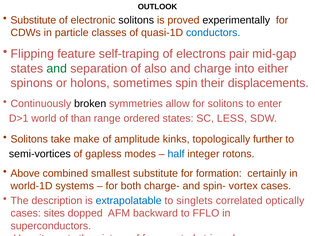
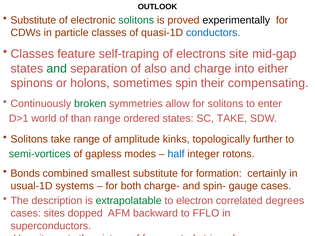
solitons at (136, 20) colour: black -> green
Flipping at (32, 54): Flipping -> Classes
pair: pair -> site
displacements: displacements -> compensating
broken colour: black -> green
SC LESS: LESS -> TAKE
take make: make -> range
semi-vortices colour: black -> green
Above: Above -> Bonds
world-1D: world-1D -> usual-1D
vortex: vortex -> gauge
extrapolatable colour: blue -> green
singlets: singlets -> electron
optically: optically -> degrees
